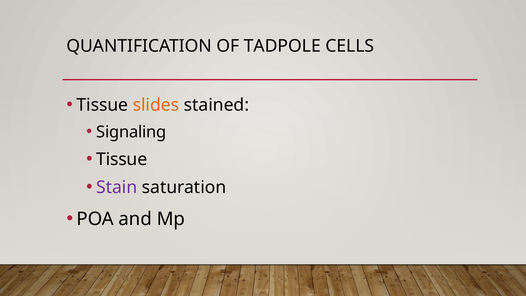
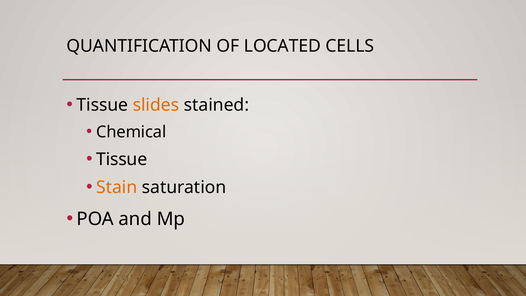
TADPOLE: TADPOLE -> LOCATED
Signaling: Signaling -> Chemical
Stain colour: purple -> orange
